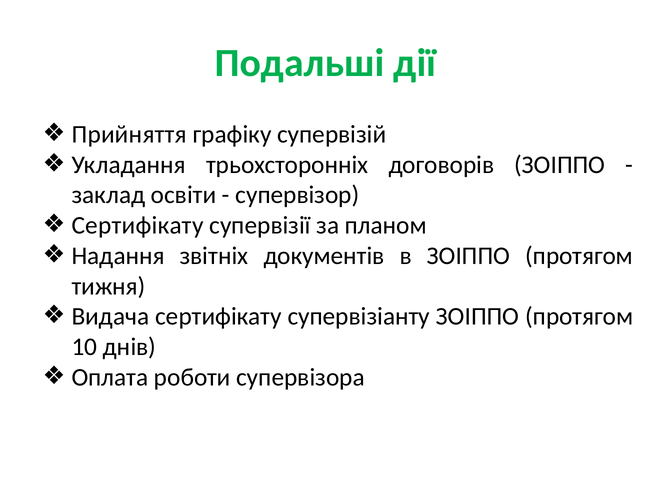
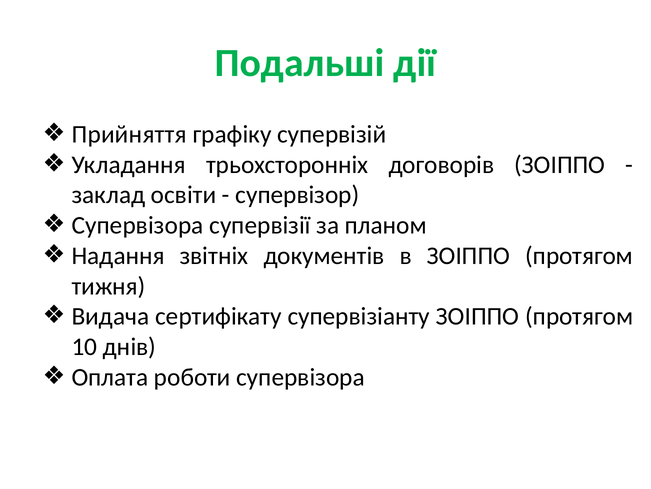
Сертифікату at (138, 225): Сертифікату -> Супервізора
